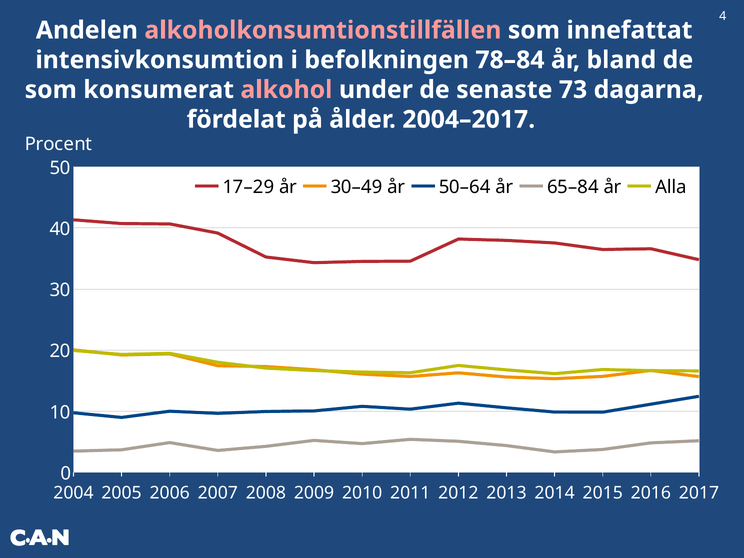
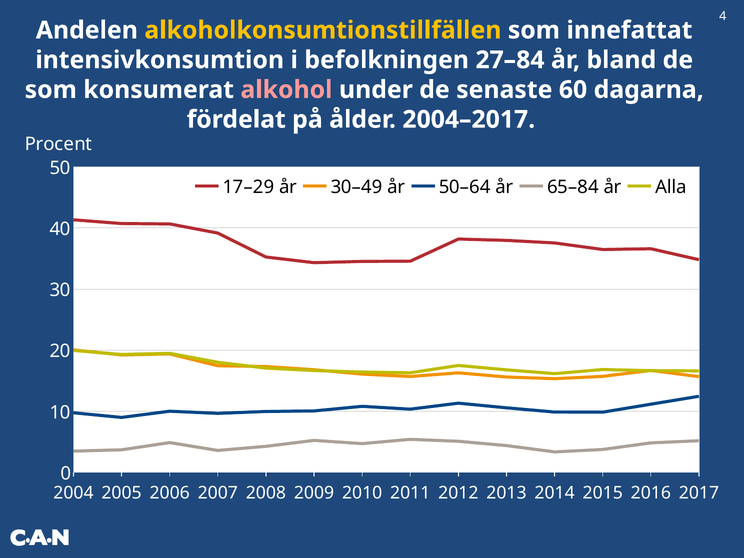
alkoholkonsumtionstillfällen colour: pink -> yellow
78–84: 78–84 -> 27–84
73: 73 -> 60
